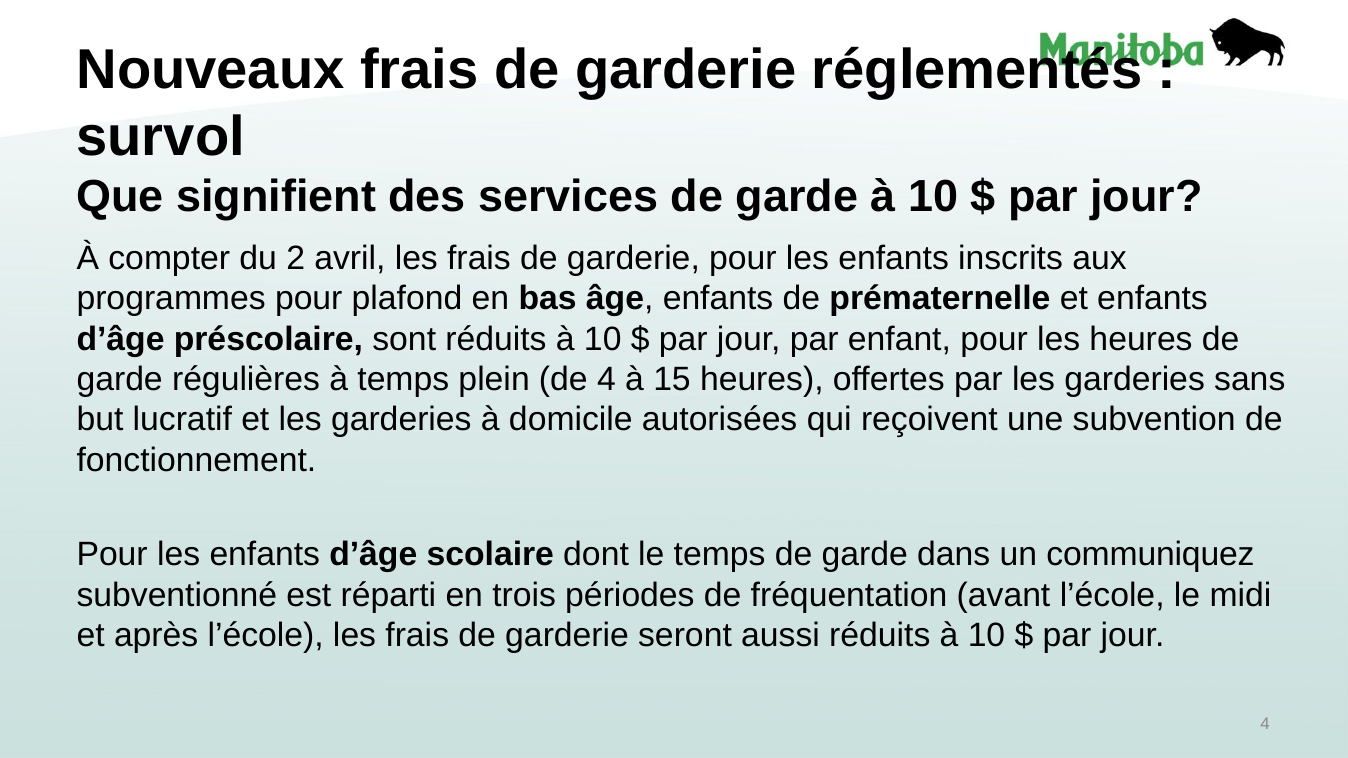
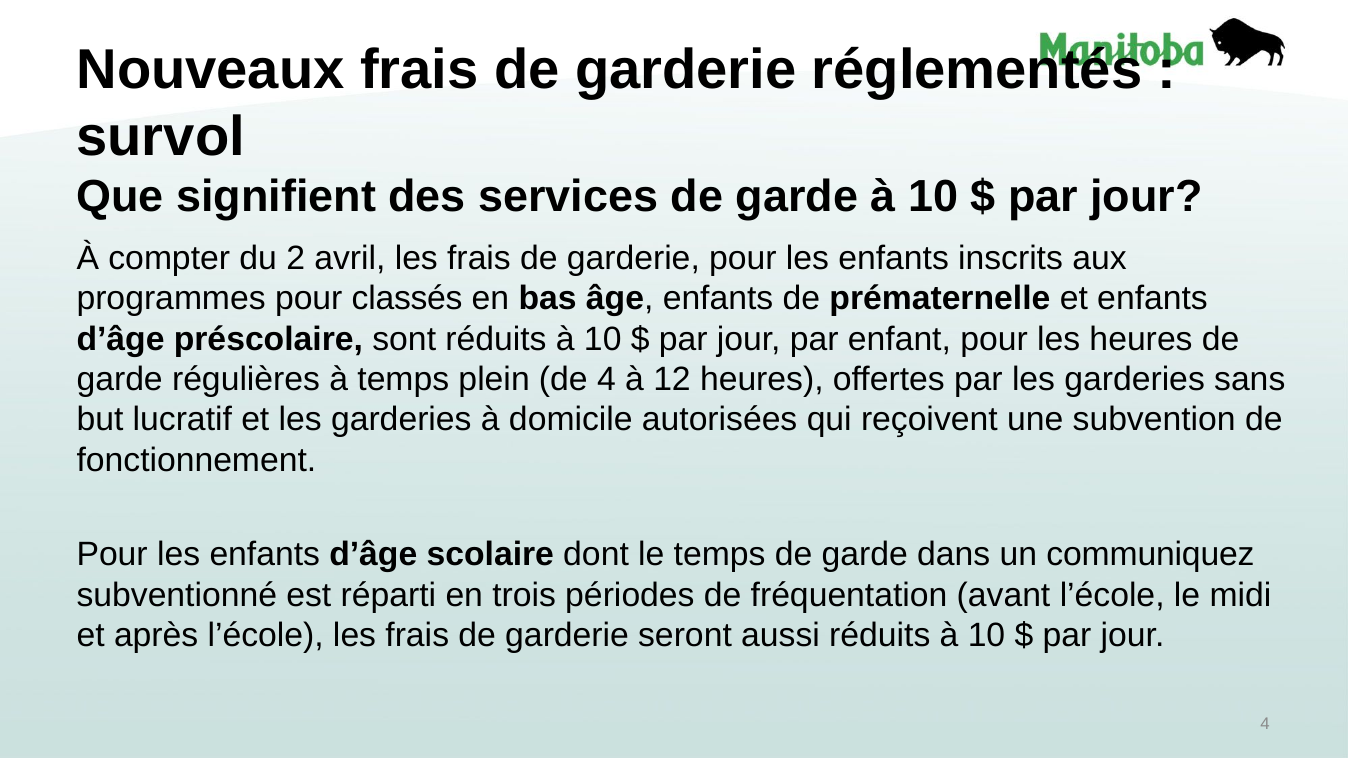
plafond: plafond -> classés
15: 15 -> 12
